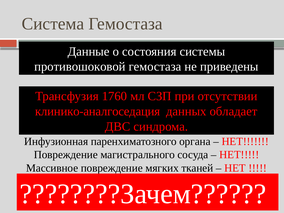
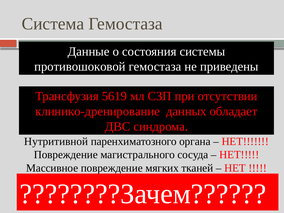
1760: 1760 -> 5619
клинико-аналгоседация: клинико-аналгоседация -> клинико-дренирование
Инфузионная: Инфузионная -> Нутритивной
